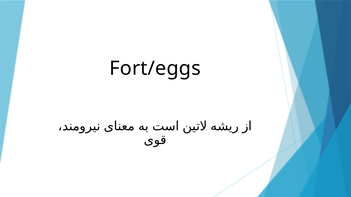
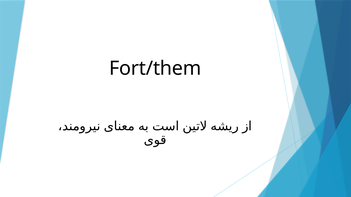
Fort/eggs: Fort/eggs -> Fort/them
